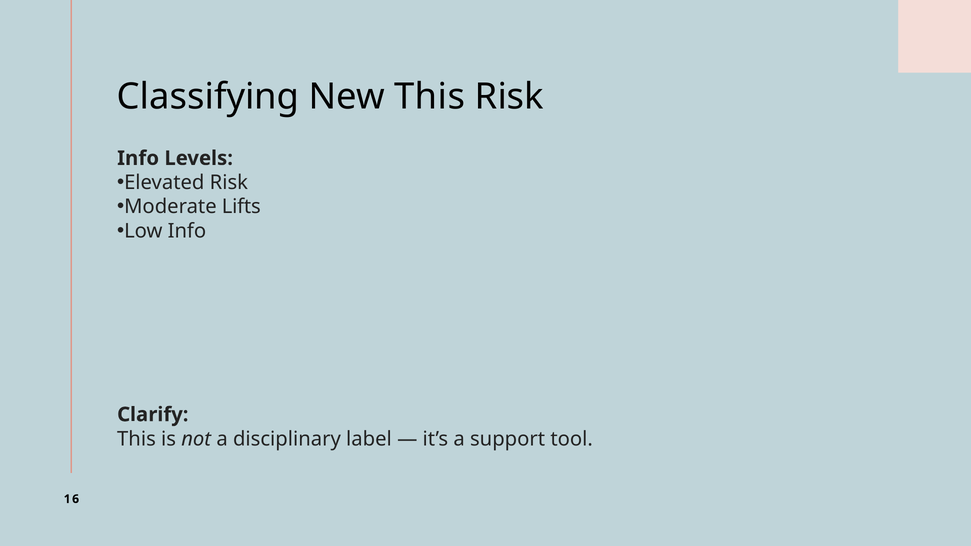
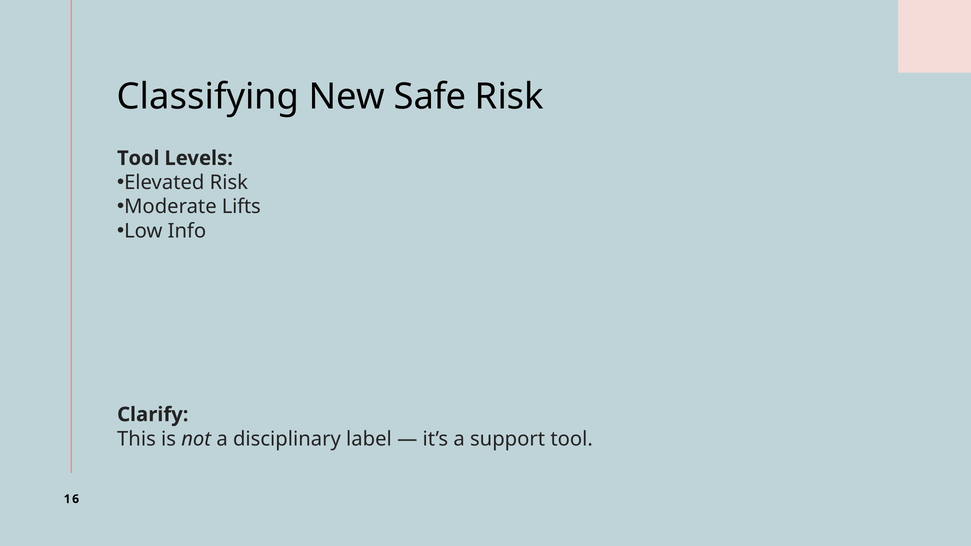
New This: This -> Safe
Info at (138, 158): Info -> Tool
